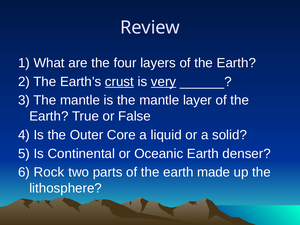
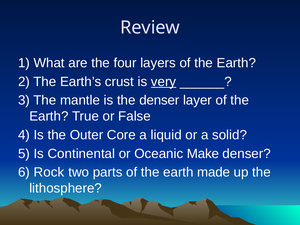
crust underline: present -> none
is the mantle: mantle -> denser
Oceanic Earth: Earth -> Make
